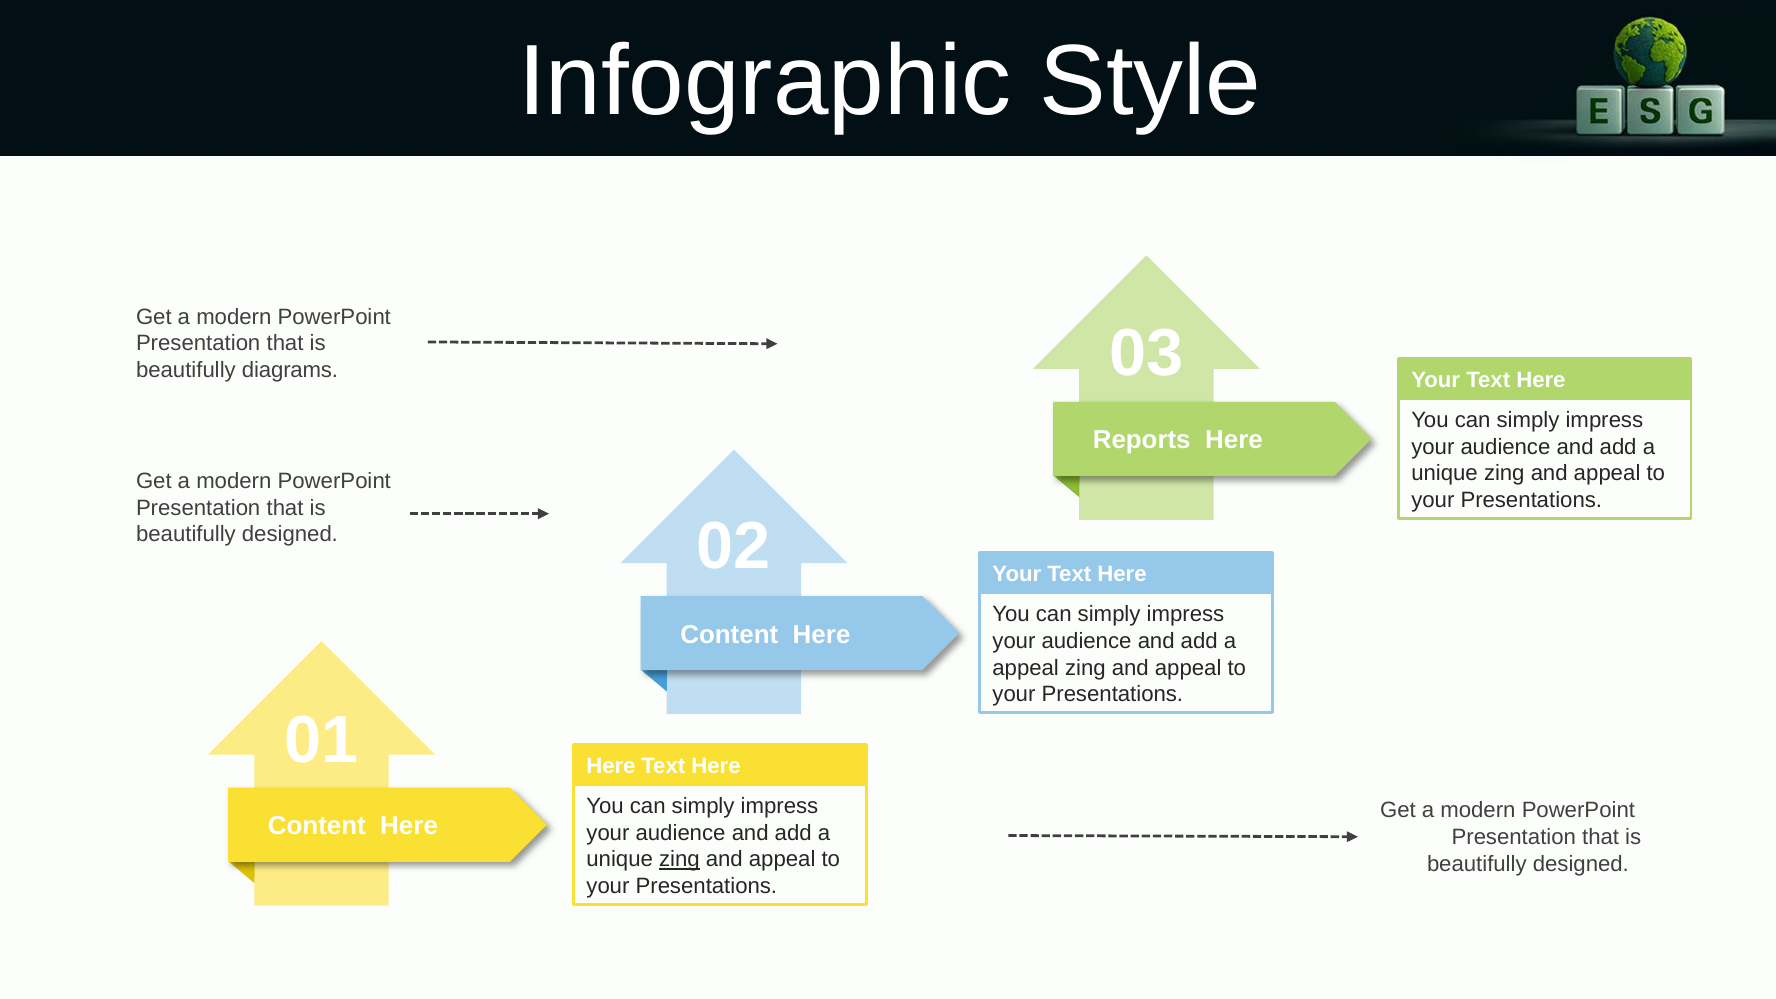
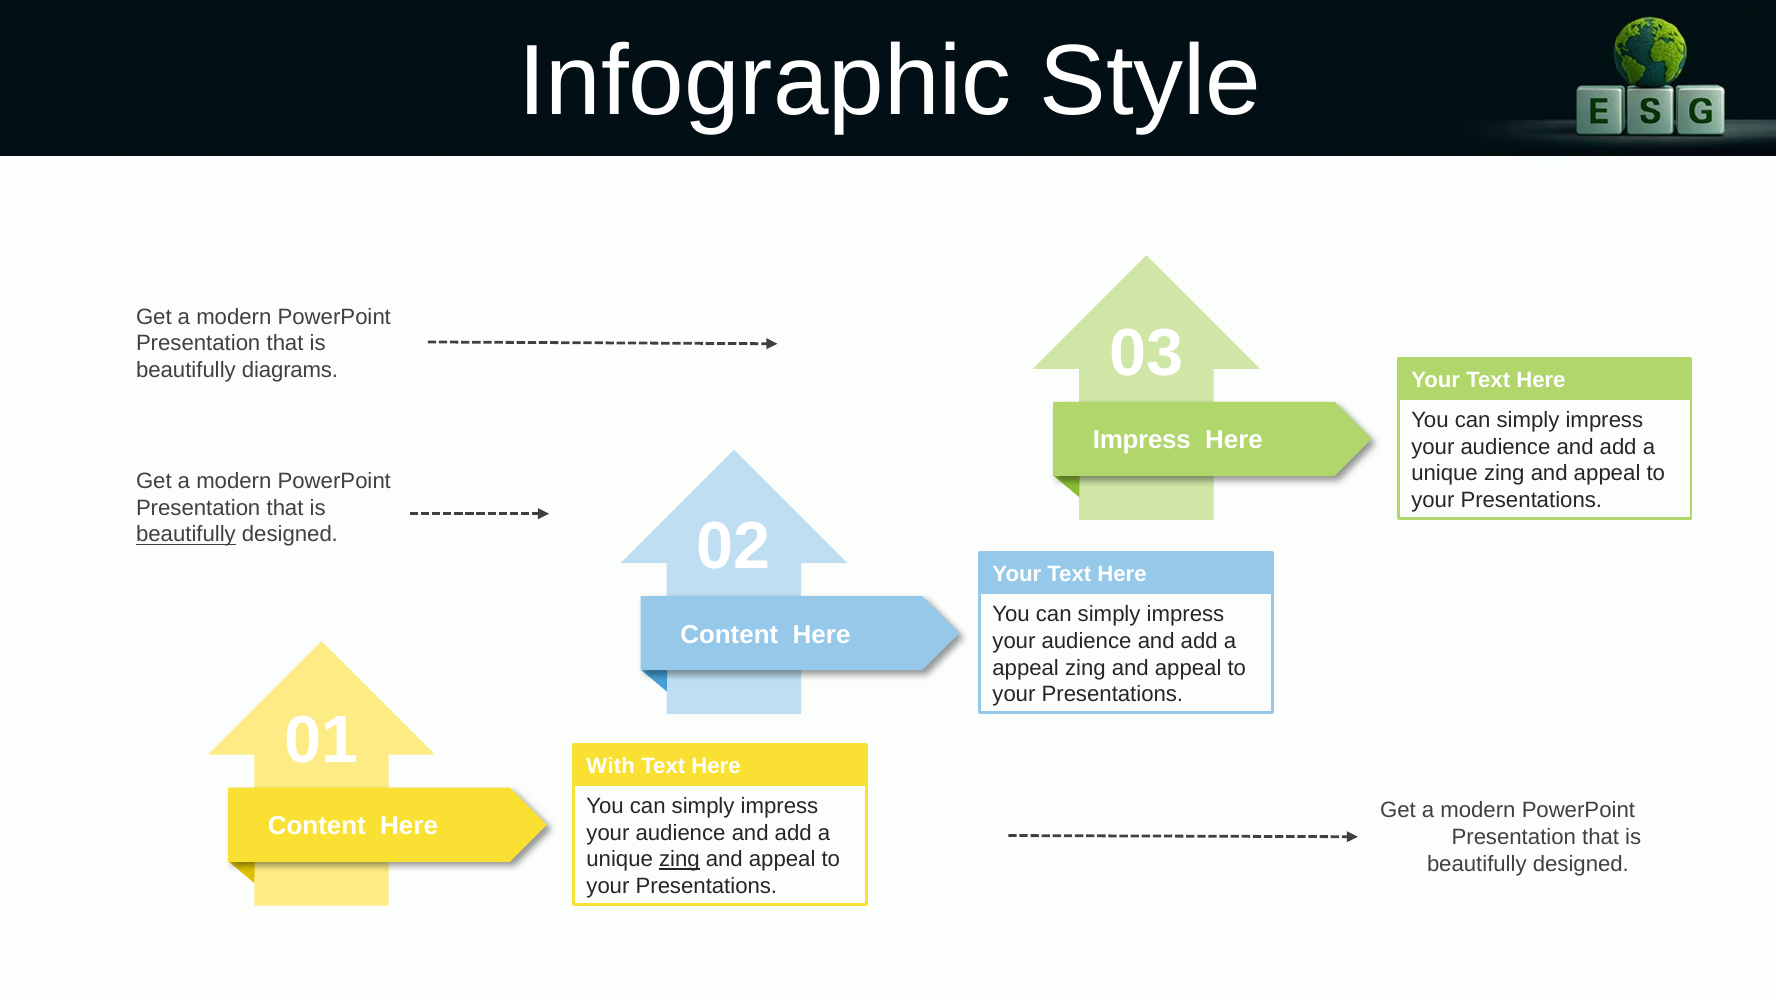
Reports at (1142, 440): Reports -> Impress
beautifully at (186, 535) underline: none -> present
Here at (611, 766): Here -> With
